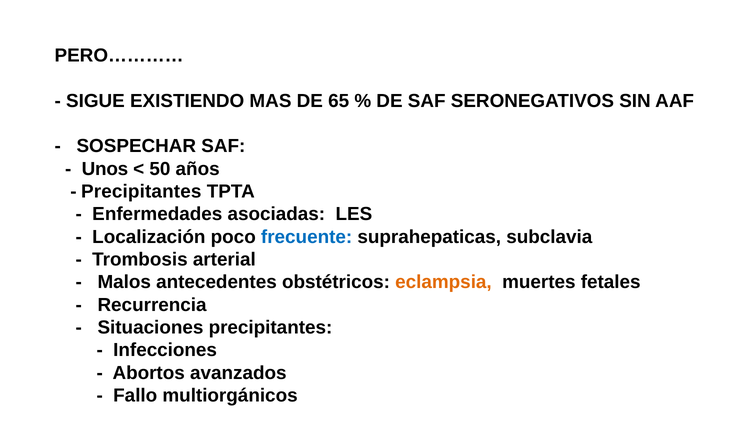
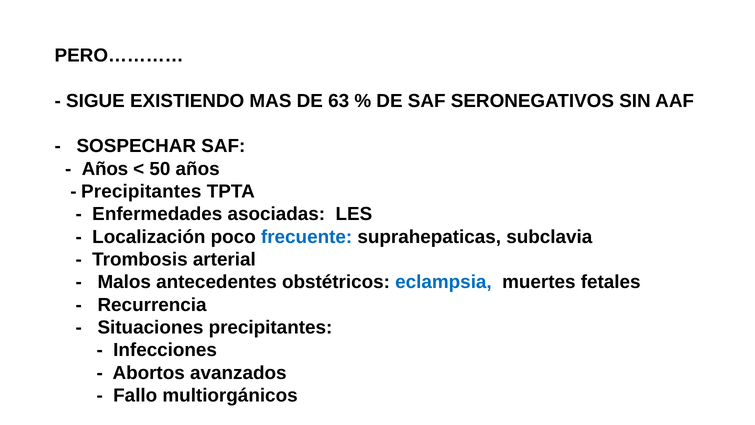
65: 65 -> 63
Unos at (105, 169): Unos -> Años
eclampsia colour: orange -> blue
